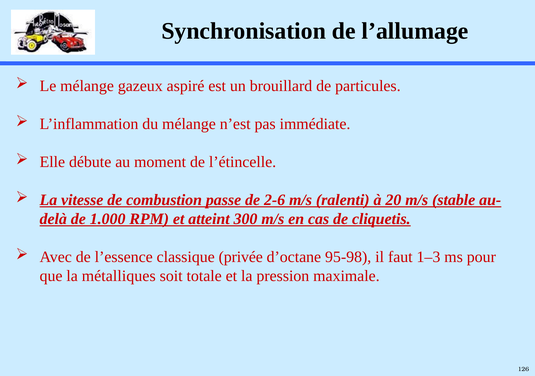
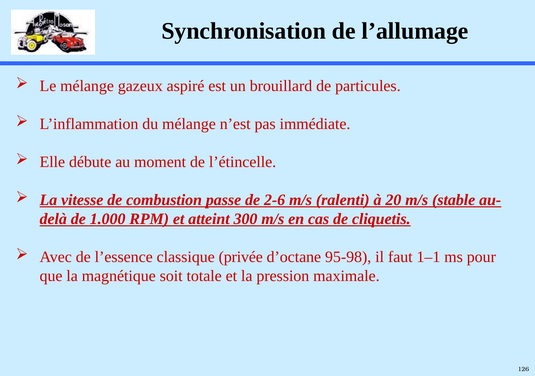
1–3: 1–3 -> 1–1
métalliques: métalliques -> magnétique
